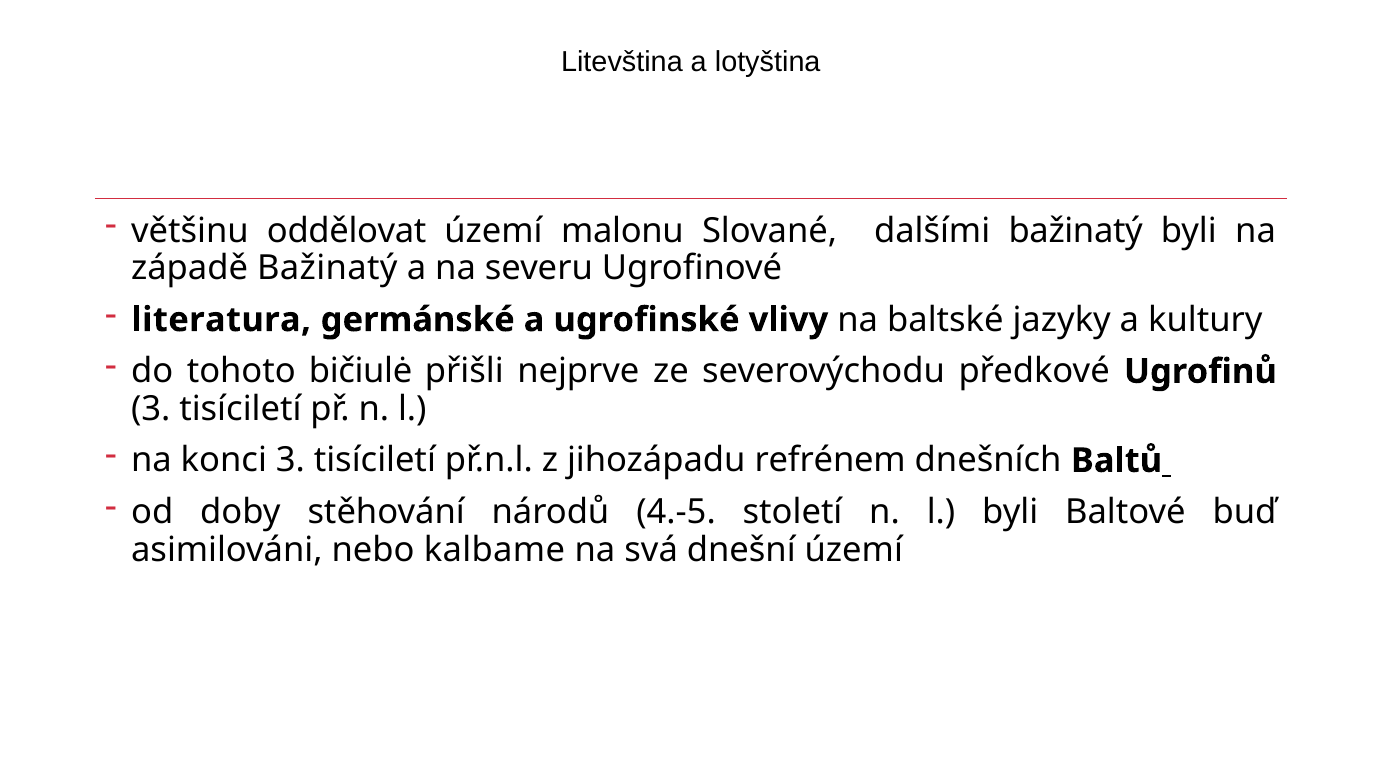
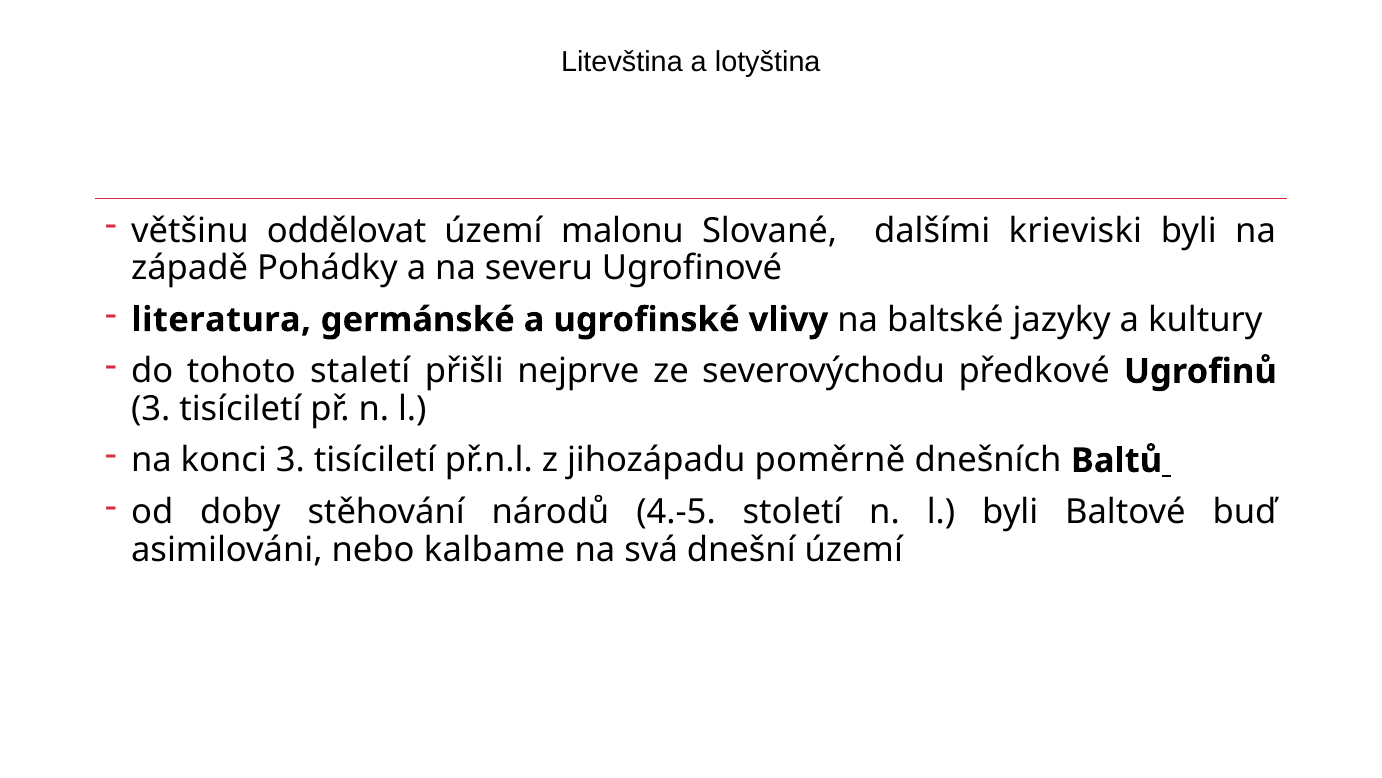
dalšími bažinatý: bažinatý -> krieviski
západě Bažinatý: Bažinatý -> Pohádky
bičiulė: bičiulė -> staletí
refrénem: refrénem -> poměrně
